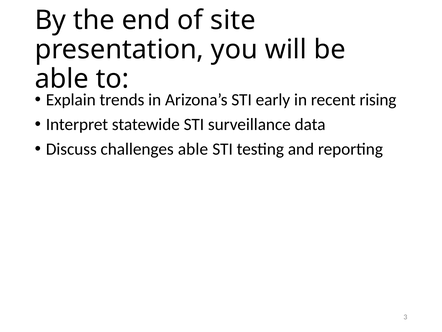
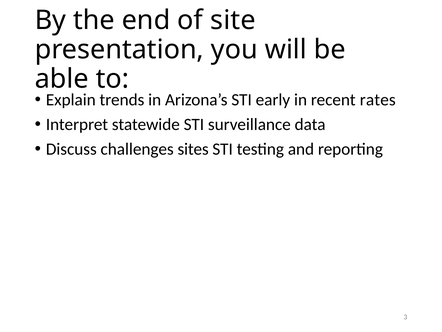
rising: rising -> rates
challenges able: able -> sites
